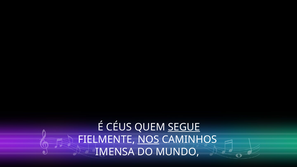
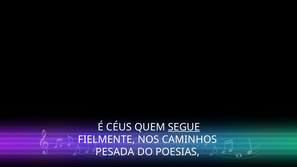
NOS underline: present -> none
IMENSA: IMENSA -> PESADA
MUNDO: MUNDO -> POESIAS
